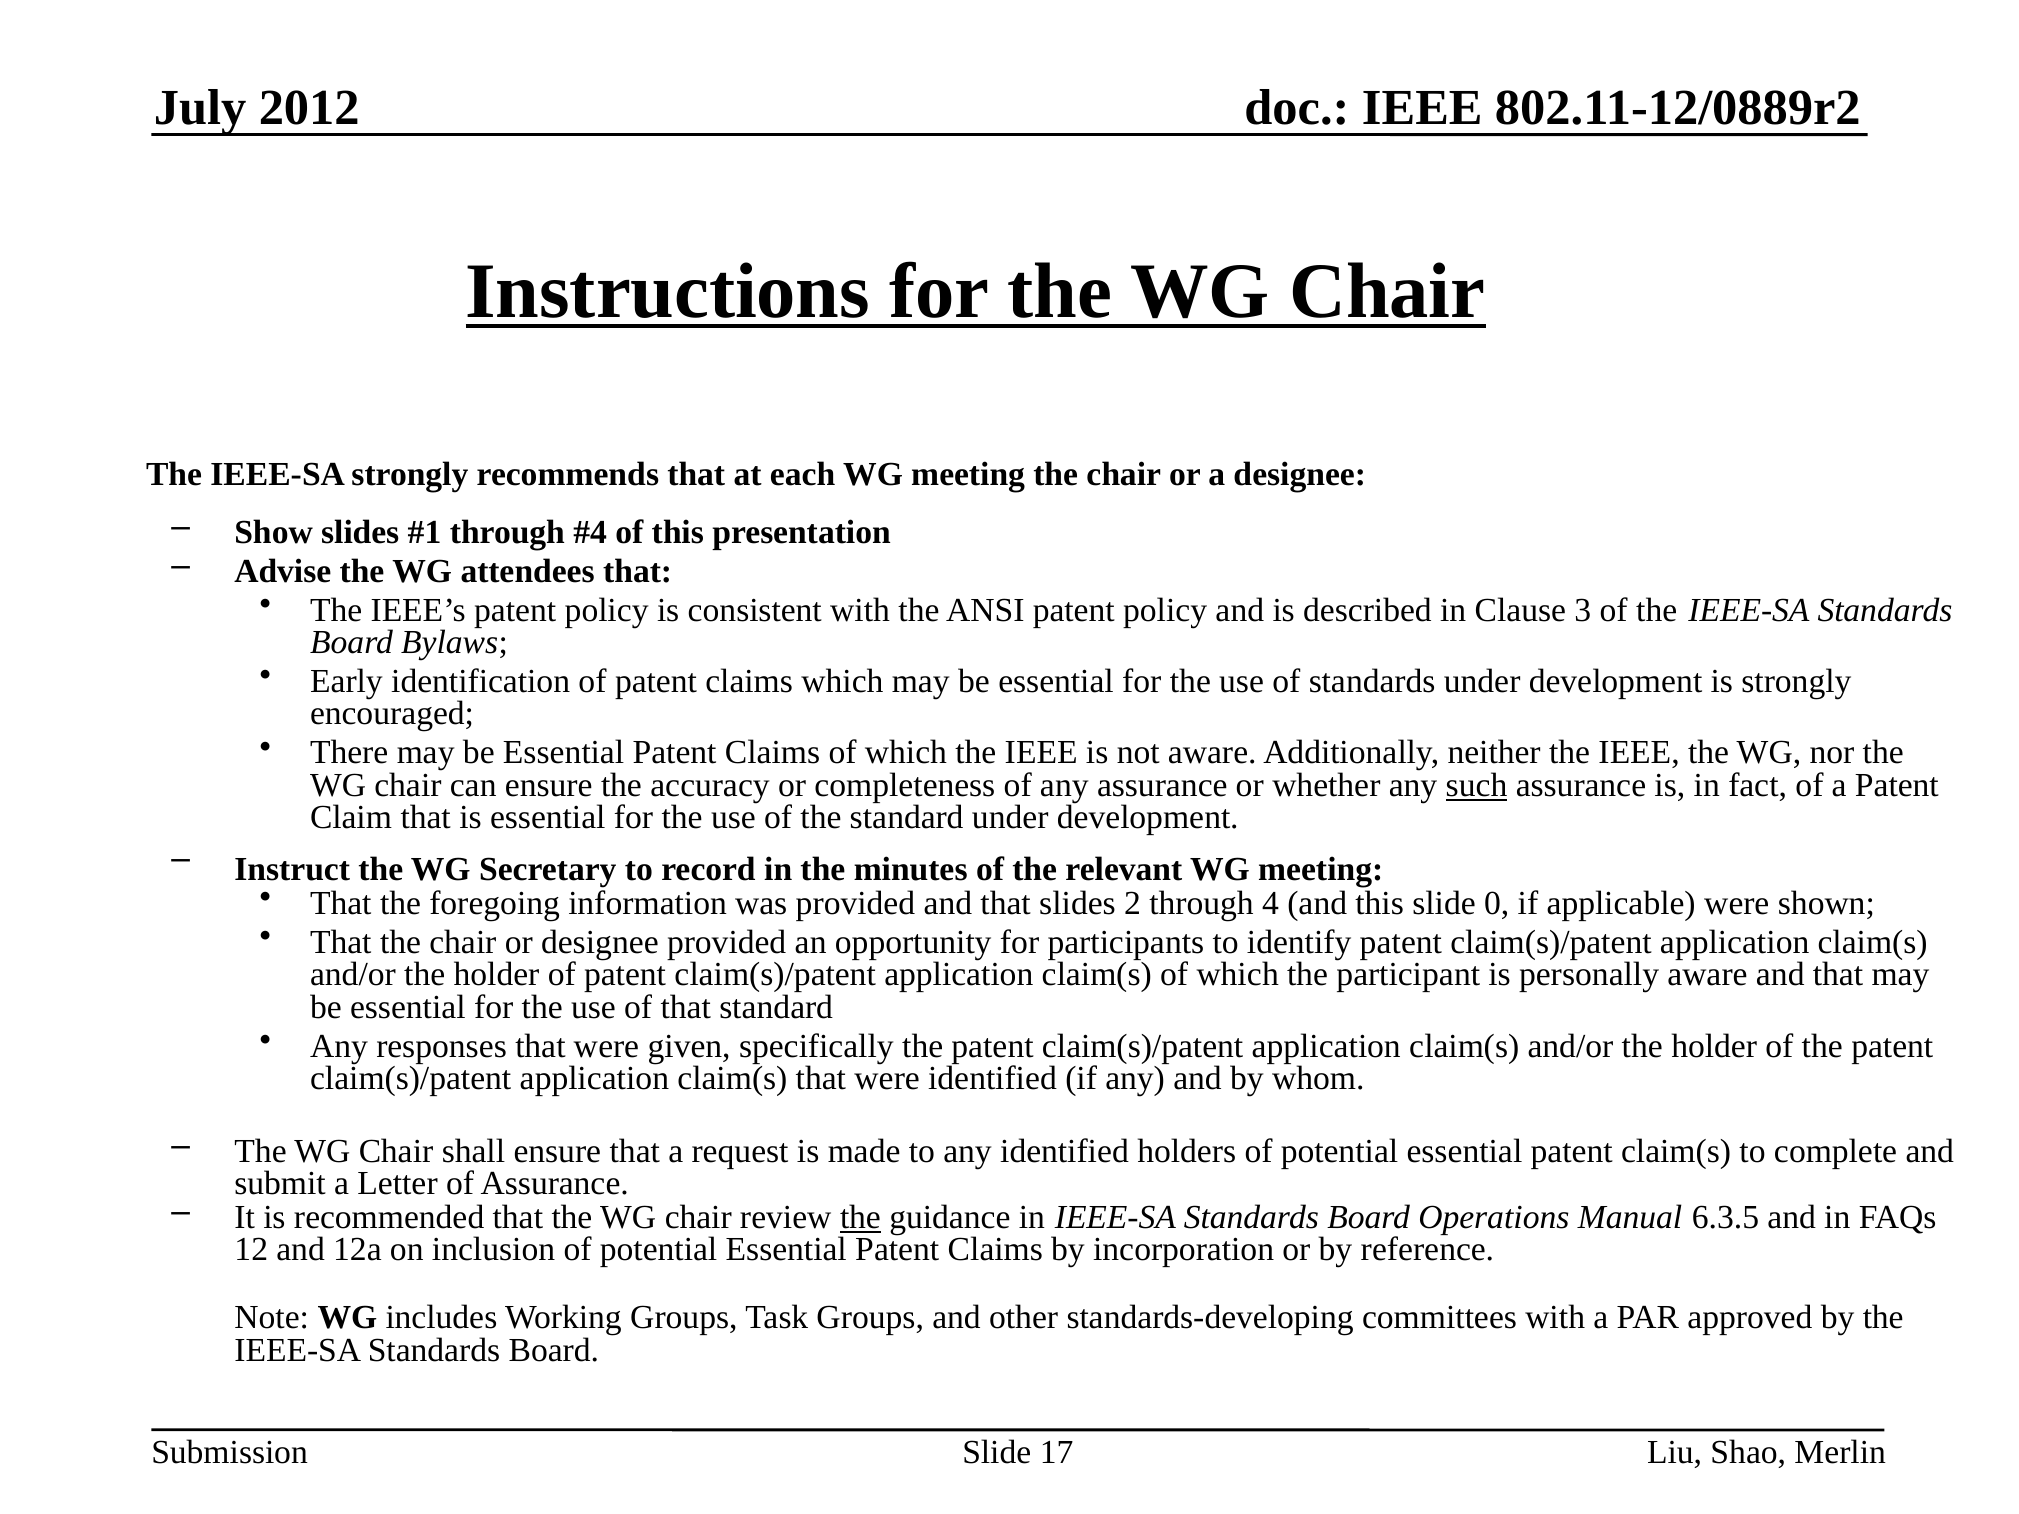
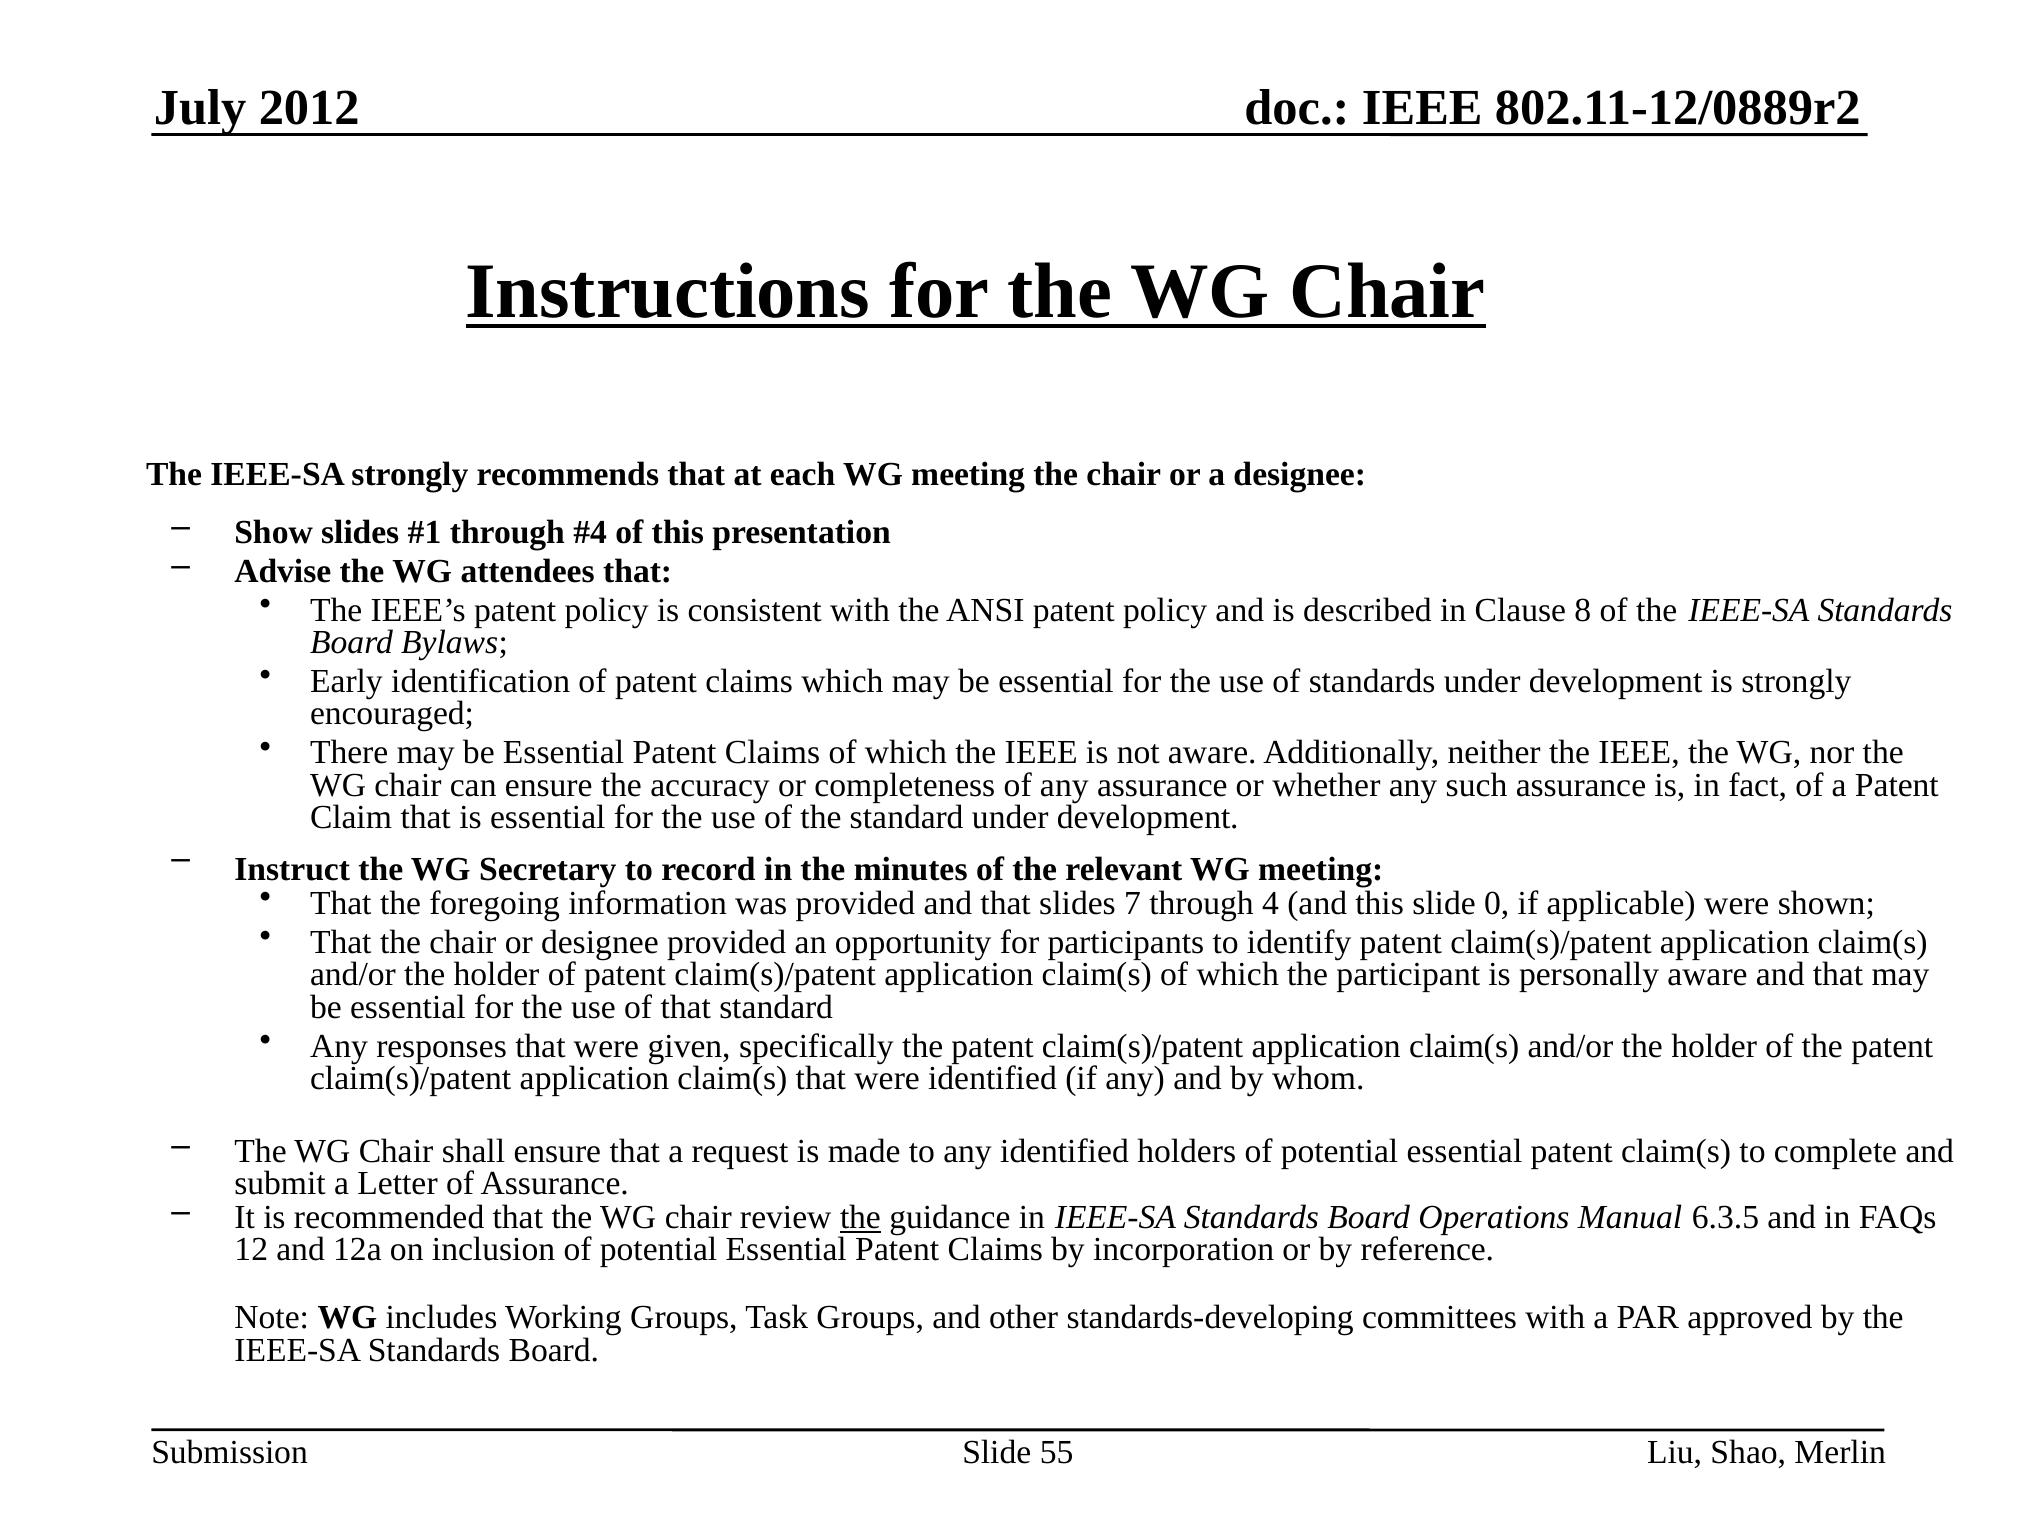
3: 3 -> 8
such underline: present -> none
2: 2 -> 7
17: 17 -> 55
